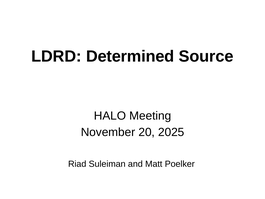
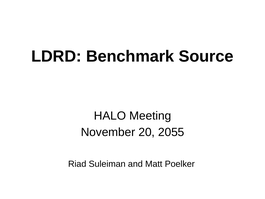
Determined: Determined -> Benchmark
2025: 2025 -> 2055
